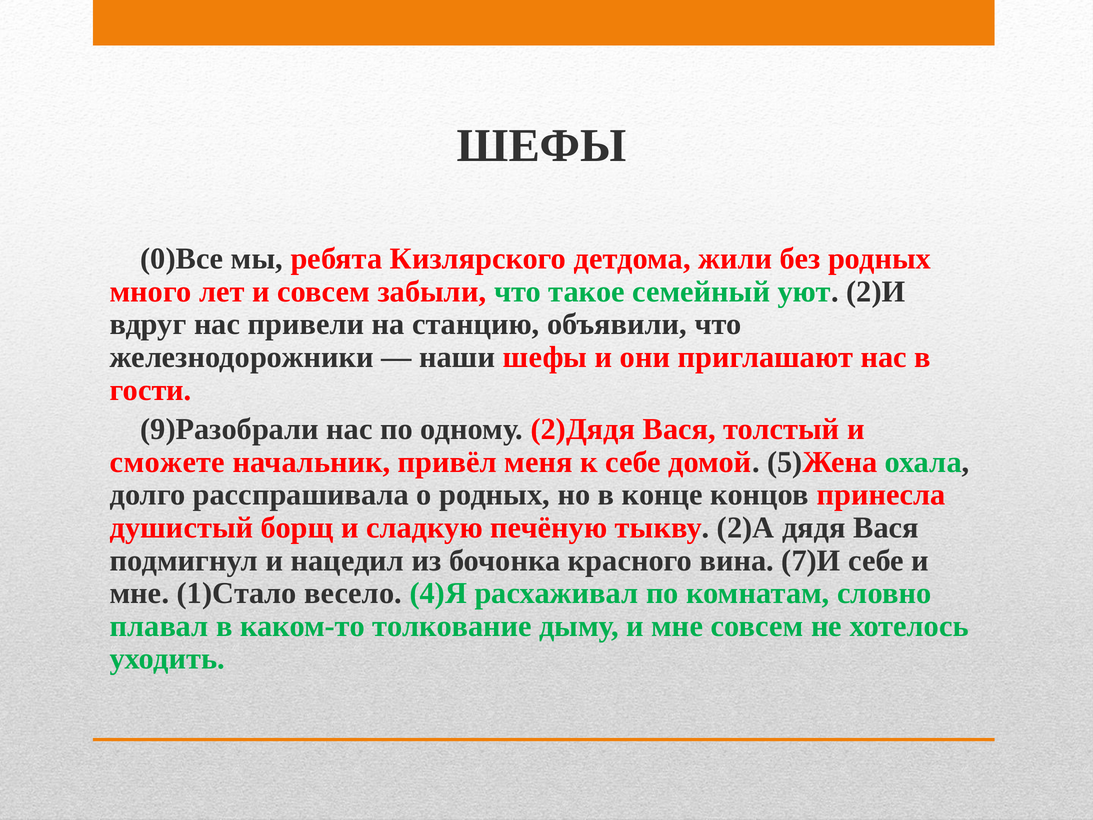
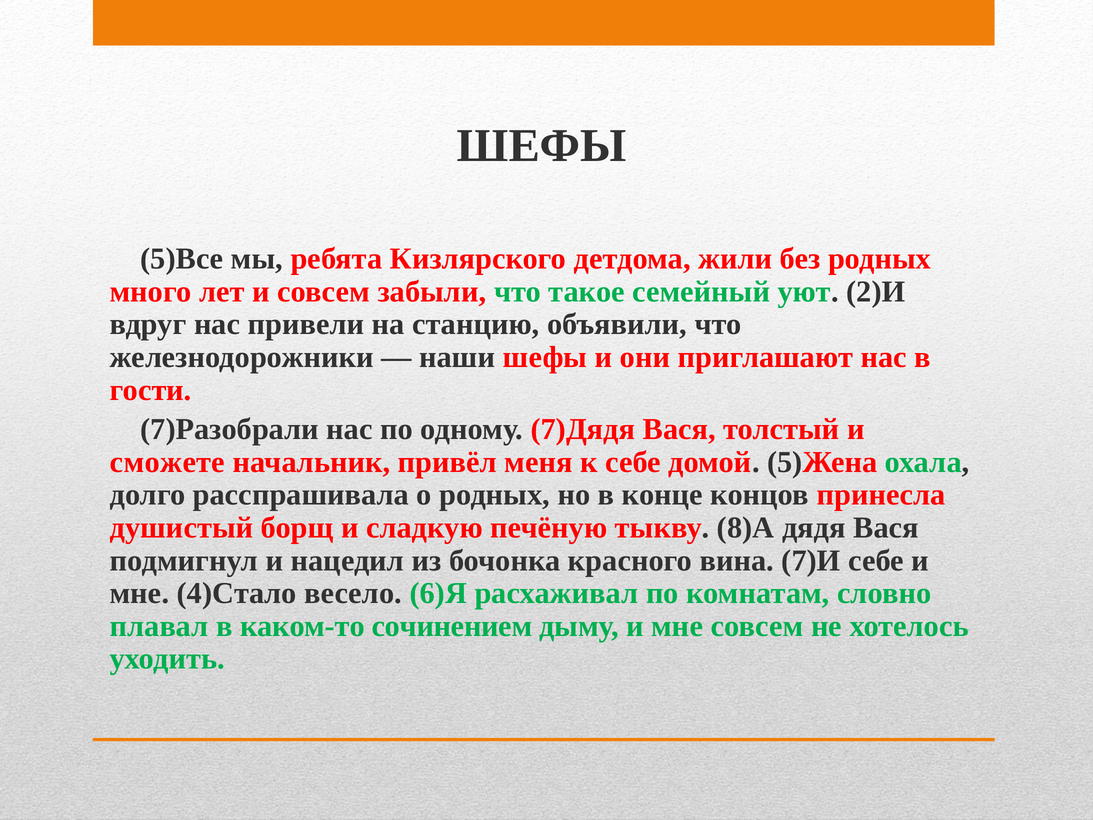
0)Все: 0)Все -> 5)Все
9)Разобрали: 9)Разобрали -> 7)Разобрали
2)Дядя: 2)Дядя -> 7)Дядя
2)А: 2)А -> 8)А
1)Стало: 1)Стало -> 4)Стало
4)Я: 4)Я -> 6)Я
толкование: толкование -> сочинением
